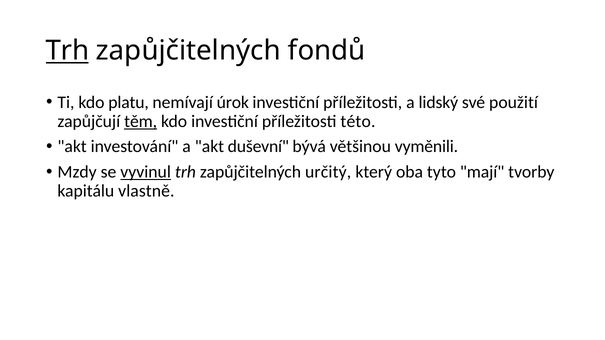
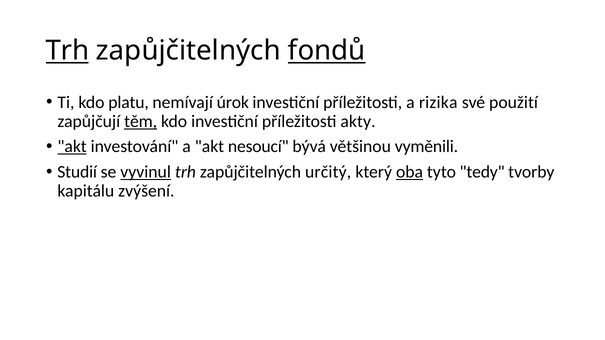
fondů underline: none -> present
lidský: lidský -> rizika
této: této -> akty
akt at (72, 147) underline: none -> present
duševní: duševní -> nesoucí
Mzdy: Mzdy -> Studií
oba underline: none -> present
mají: mají -> tedy
vlastně: vlastně -> zvýšení
